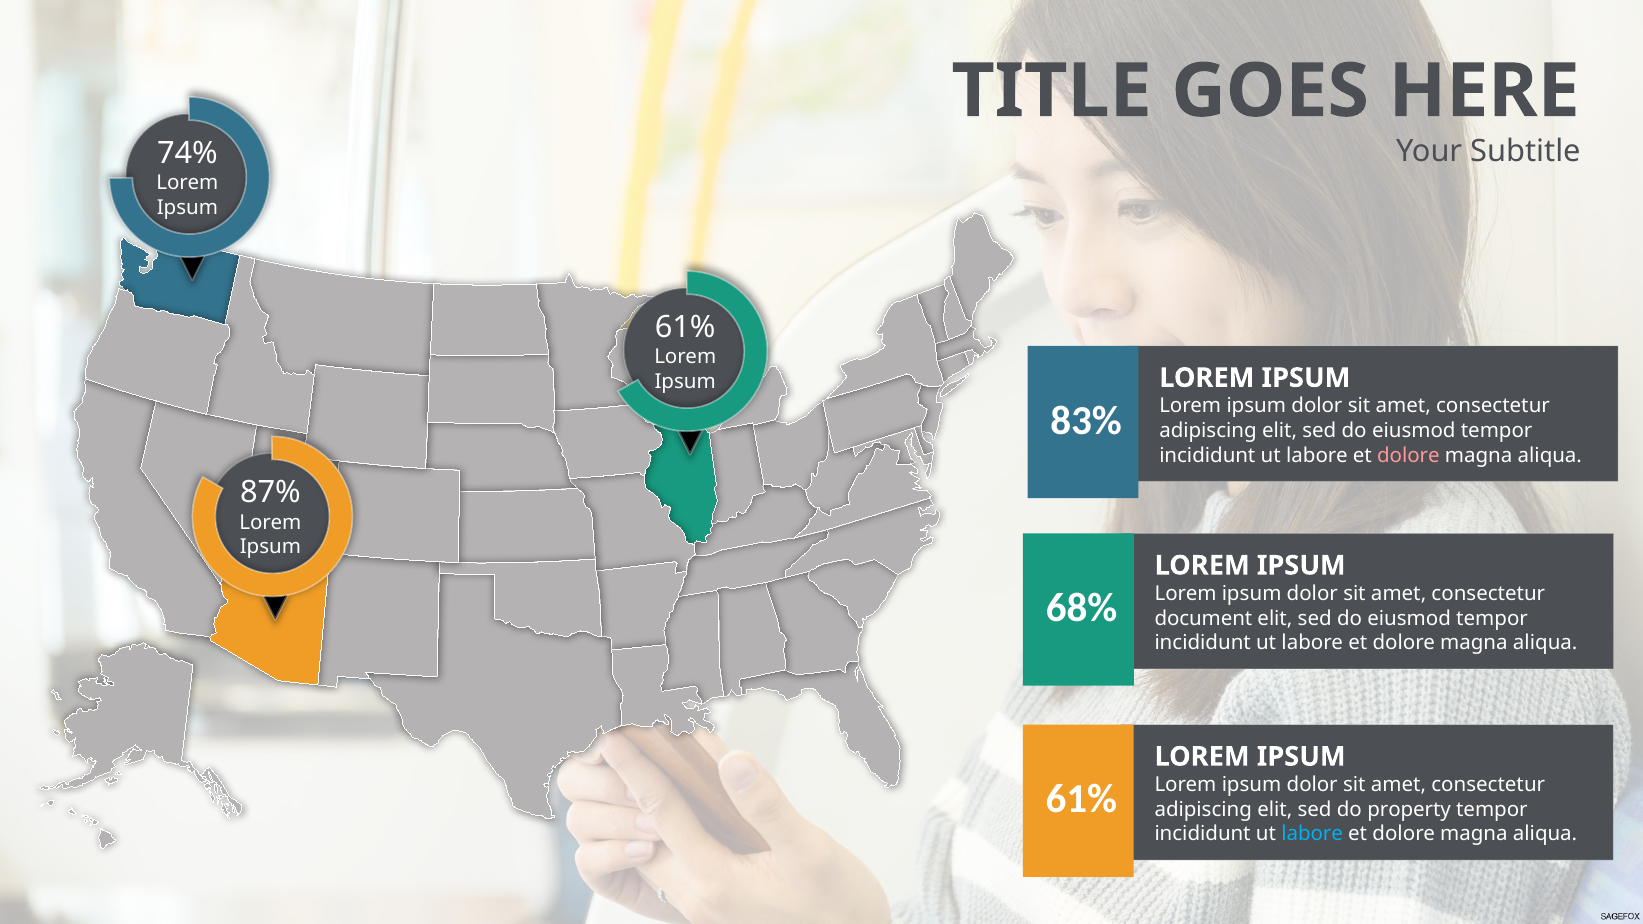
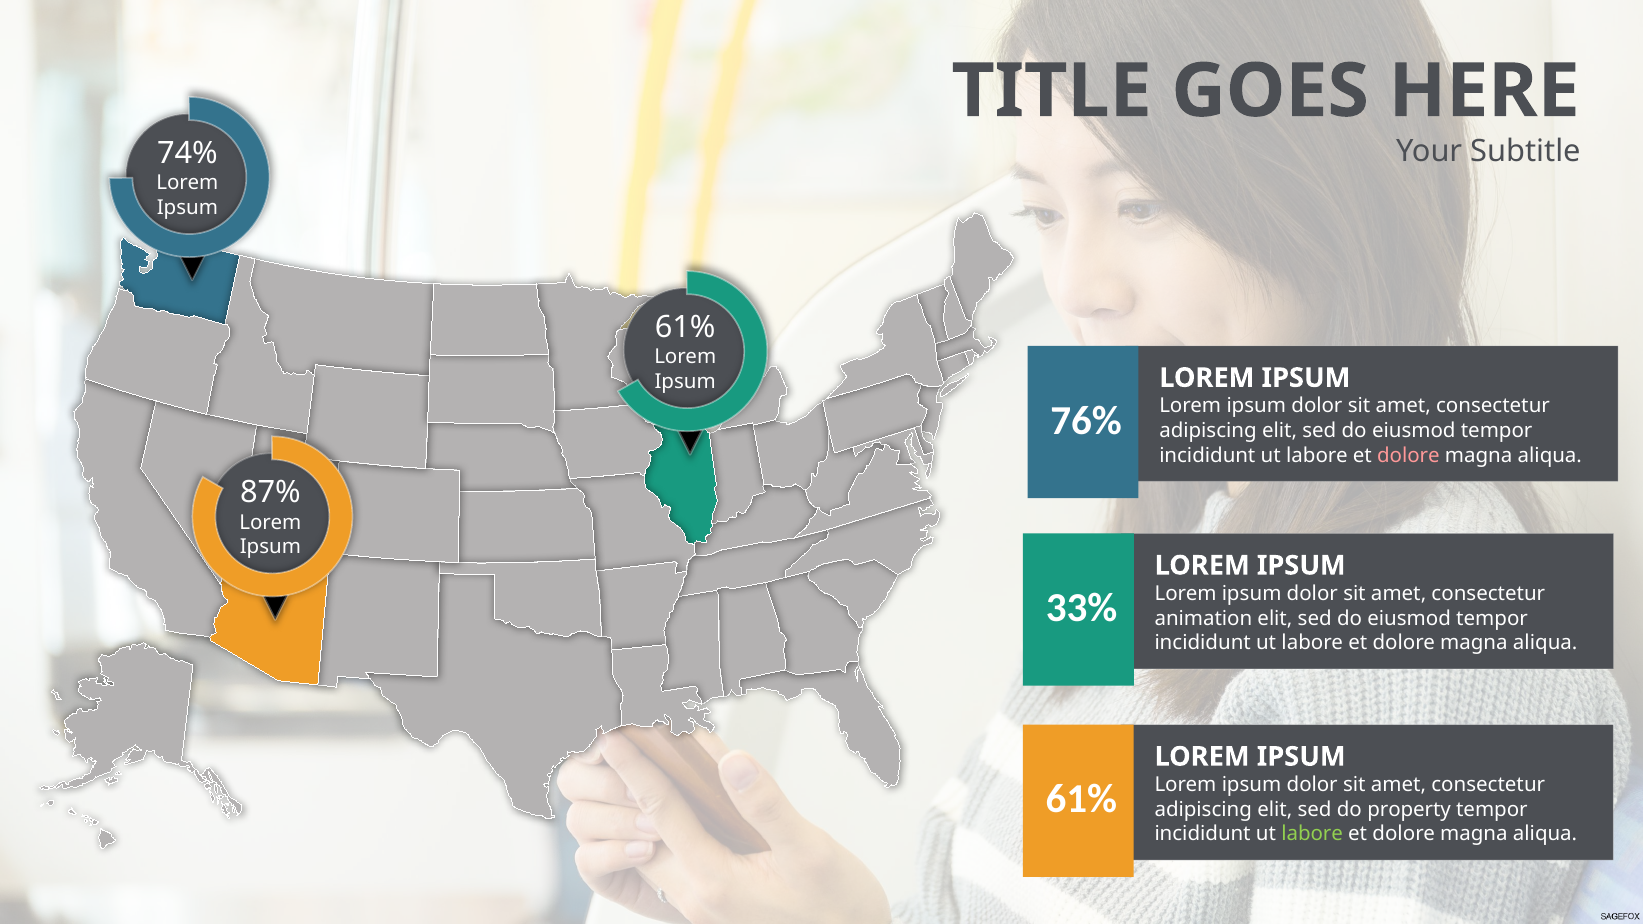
83%: 83% -> 76%
68%: 68% -> 33%
document: document -> animation
labore at (1312, 834) colour: light blue -> light green
